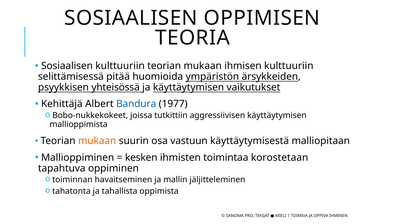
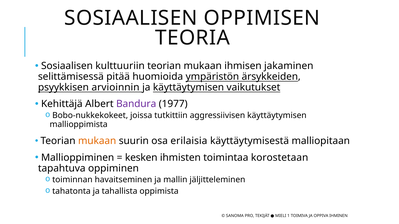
ihmisen kulttuuriin: kulttuuriin -> jakaminen
yhteisössä: yhteisössä -> arvioinnin
Bandura colour: blue -> purple
vastuun: vastuun -> erilaisia
